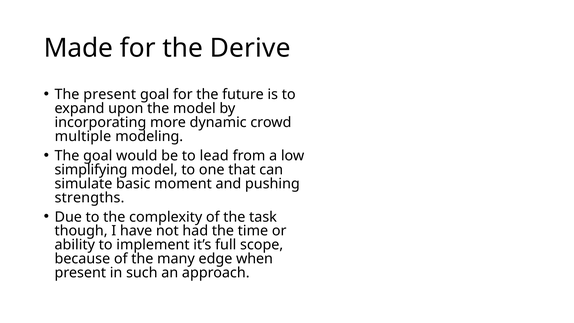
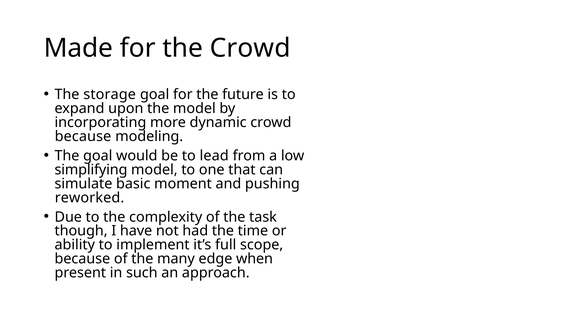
the Derive: Derive -> Crowd
The present: present -> storage
multiple at (83, 136): multiple -> because
strengths: strengths -> reworked
